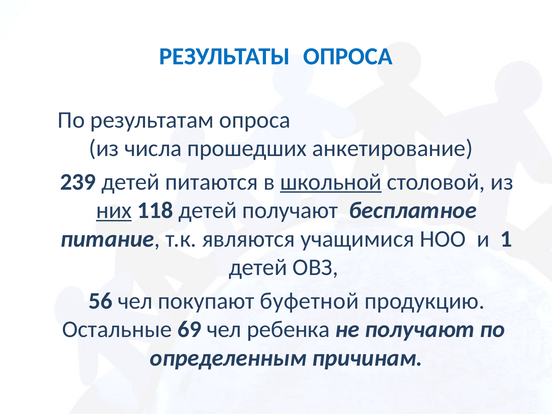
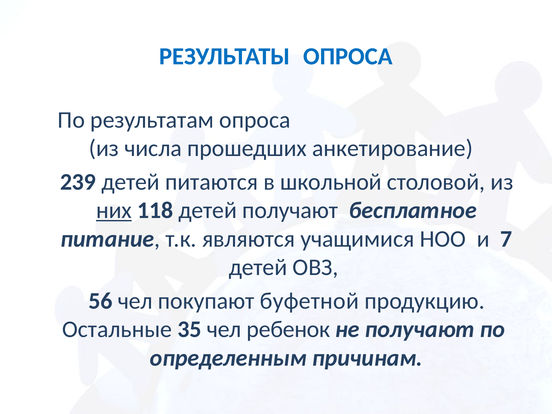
школьной underline: present -> none
1: 1 -> 7
69: 69 -> 35
ребенка: ребенка -> ребенок
